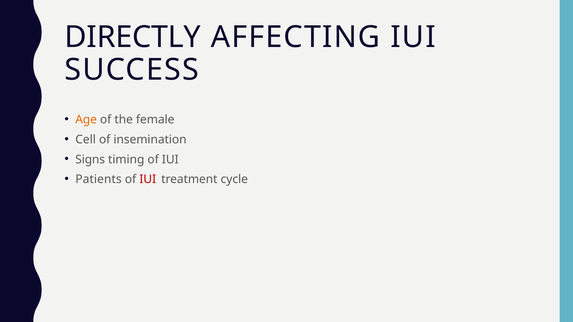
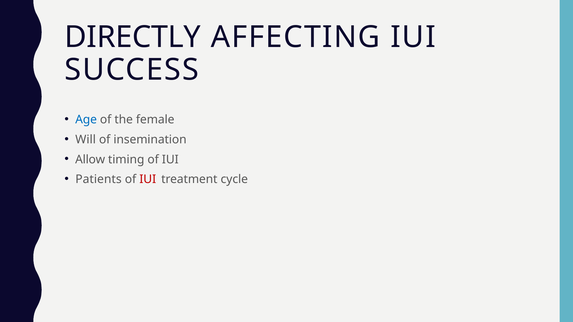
Age colour: orange -> blue
Cell: Cell -> Will
Signs: Signs -> Allow
